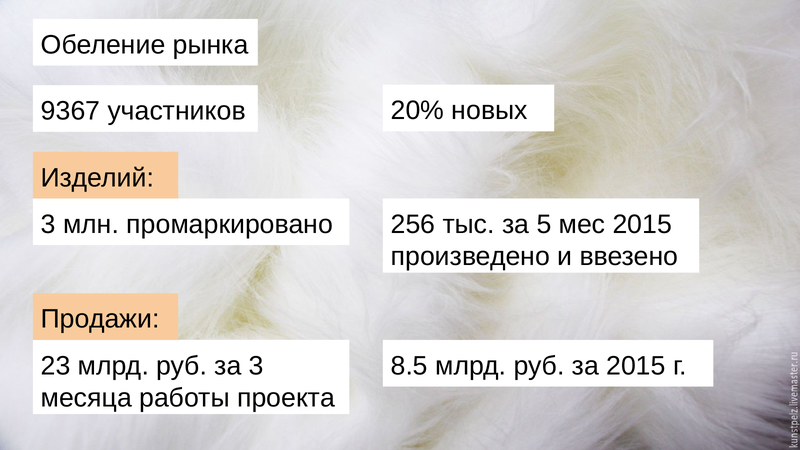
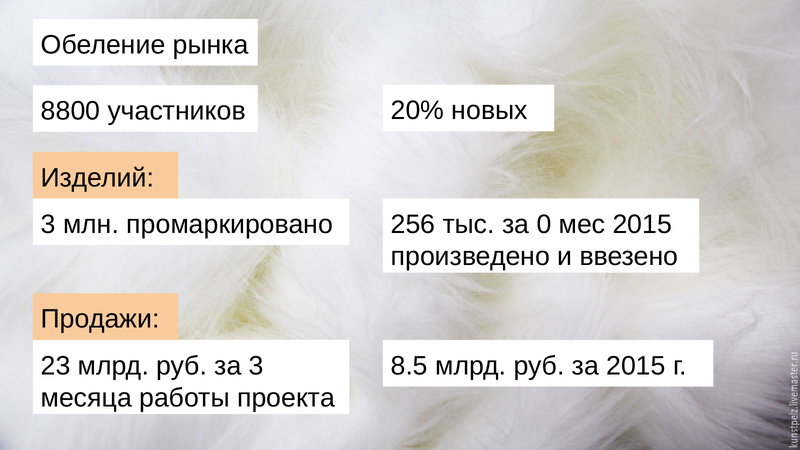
9367: 9367 -> 8800
5: 5 -> 0
